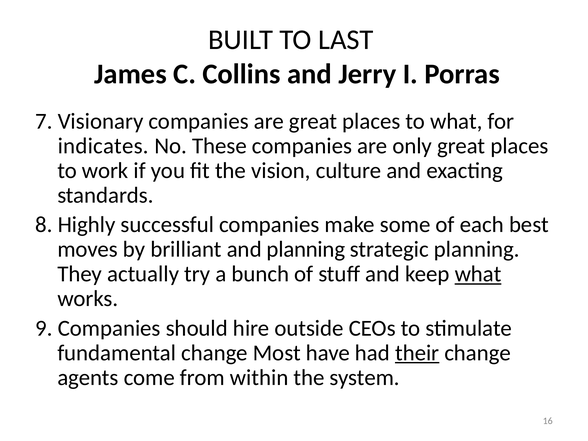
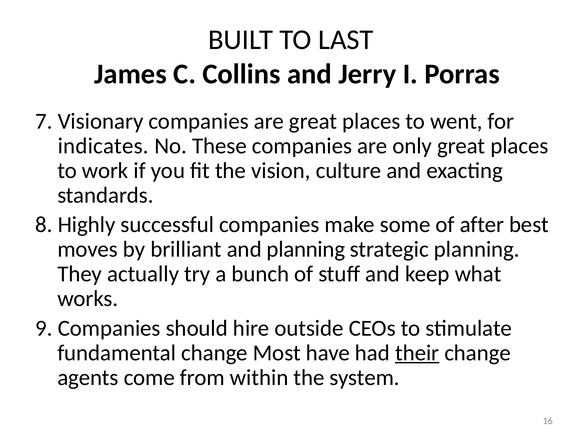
to what: what -> went
each: each -> after
what at (478, 274) underline: present -> none
